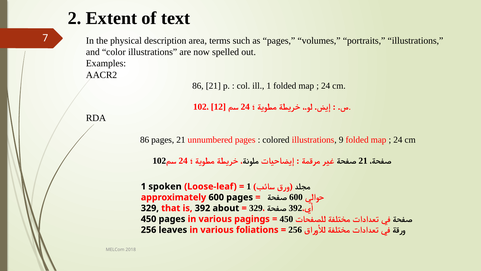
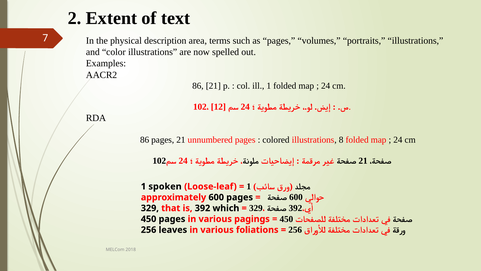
9: 9 -> 8
about: about -> which
